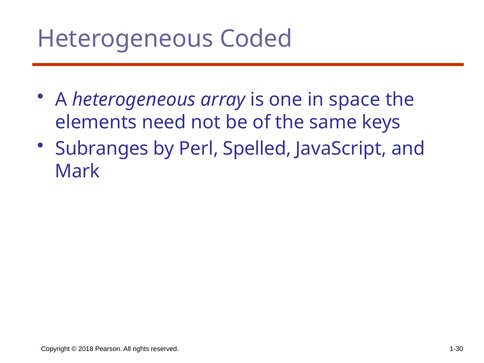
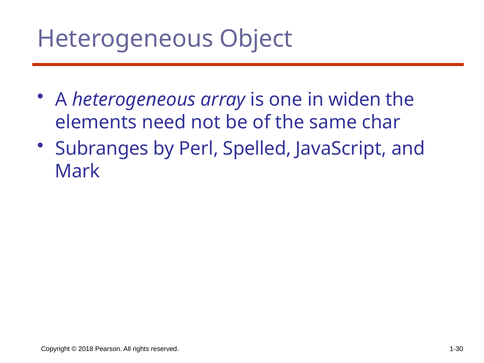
Coded: Coded -> Object
space: space -> widen
keys: keys -> char
